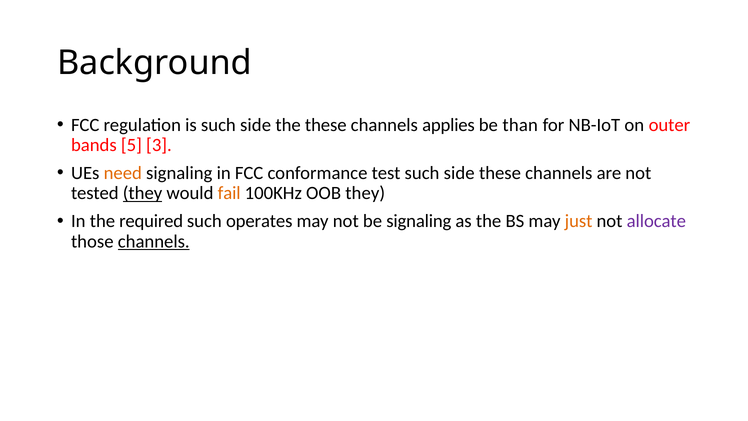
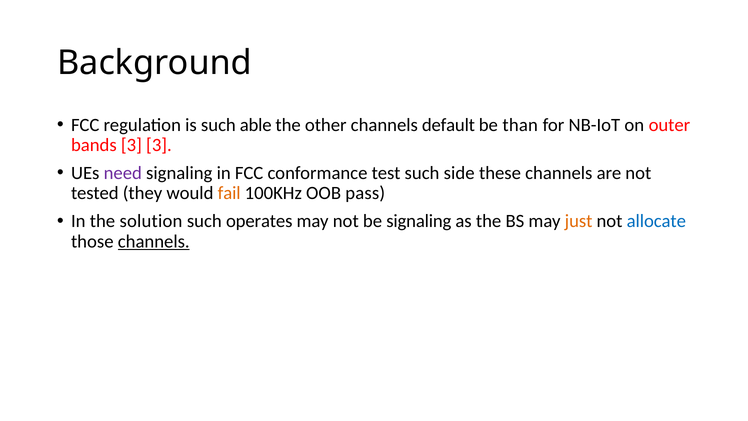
is such side: side -> able
the these: these -> other
applies: applies -> default
bands 5: 5 -> 3
need colour: orange -> purple
they at (143, 193) underline: present -> none
OOB they: they -> pass
required: required -> solution
allocate colour: purple -> blue
